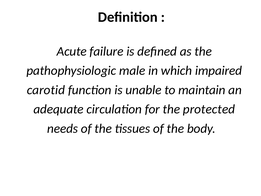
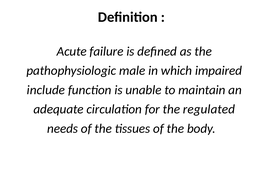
carotid: carotid -> include
protected: protected -> regulated
